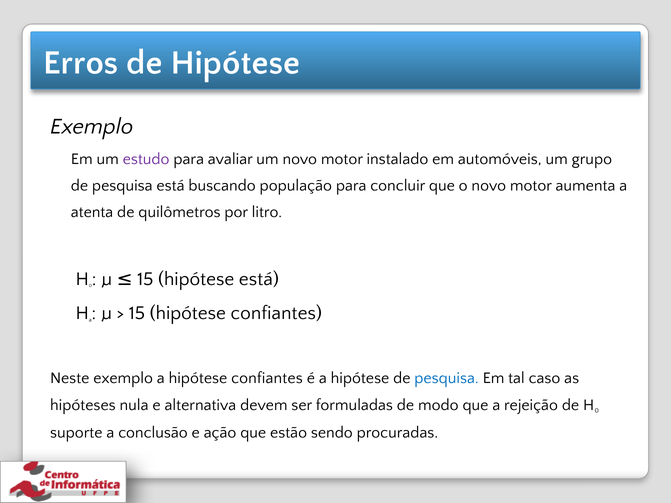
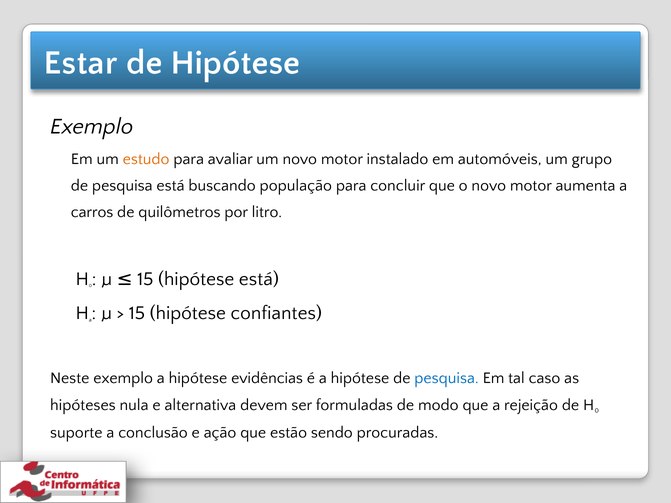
Erros: Erros -> Estar
estudo colour: purple -> orange
atenta: atenta -> carros
a hipótese confiantes: confiantes -> evidências
